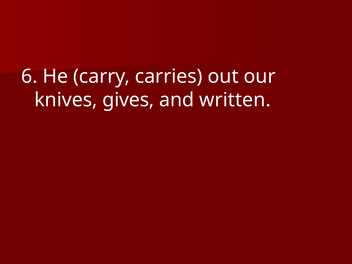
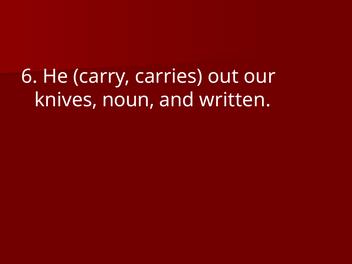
gives: gives -> noun
